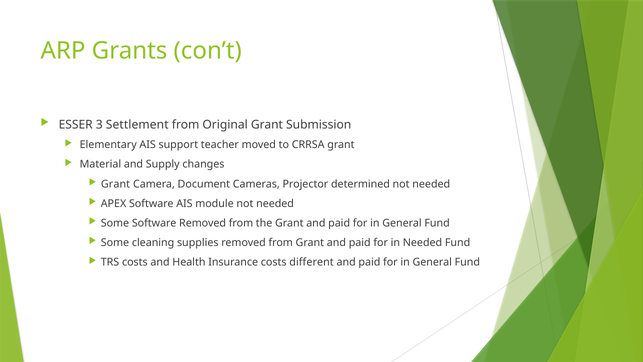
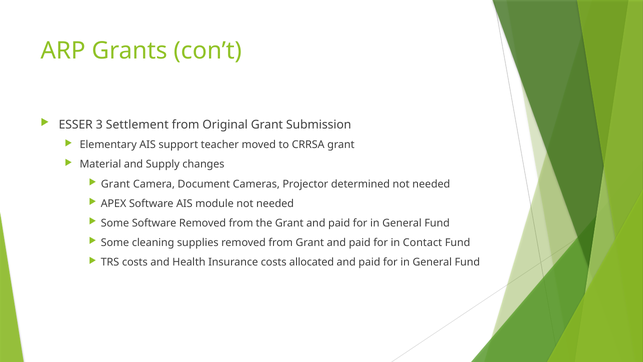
in Needed: Needed -> Contact
different: different -> allocated
